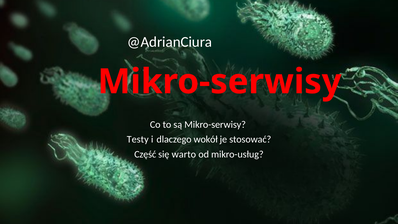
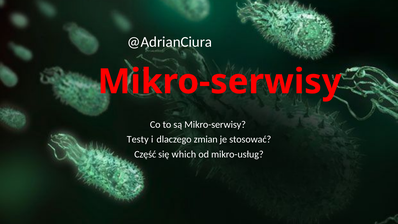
wokół: wokół -> zmian
warto: warto -> which
